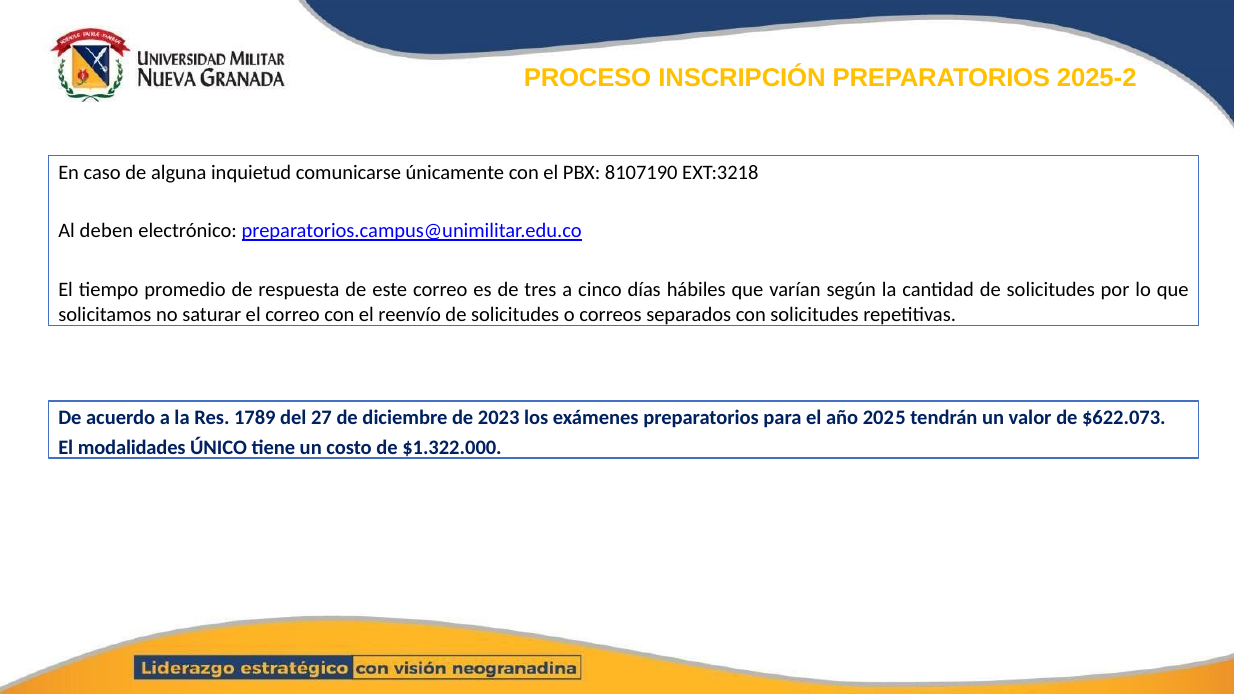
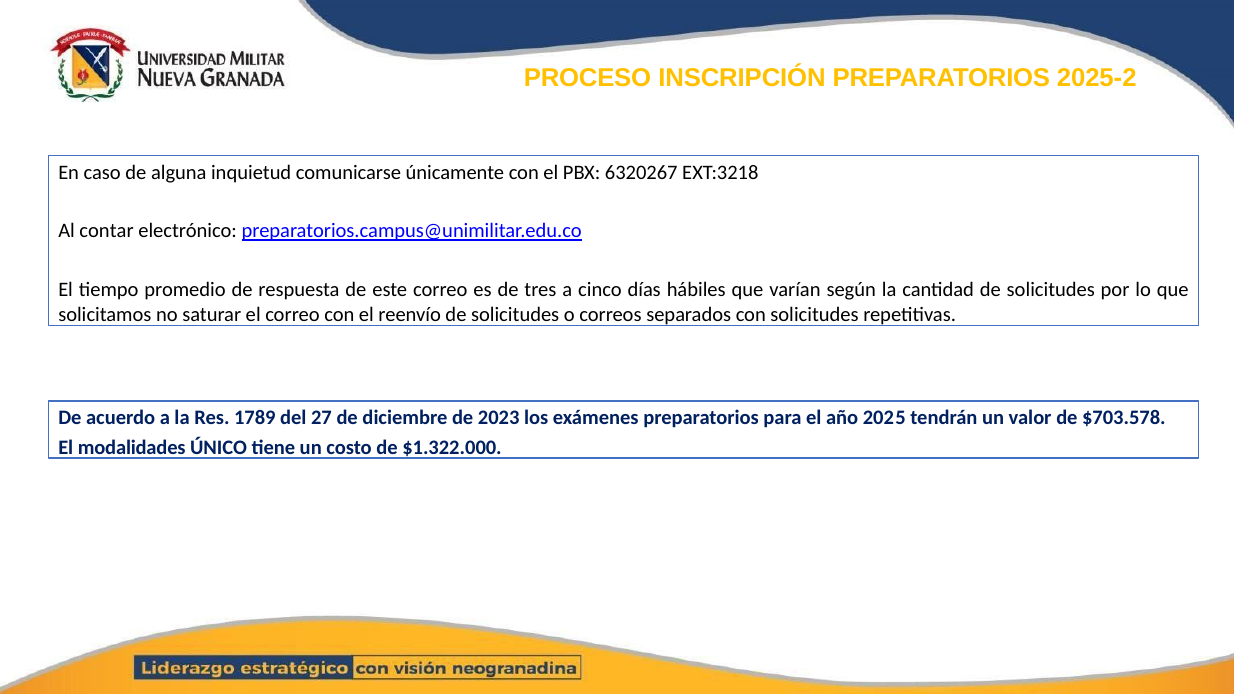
8107190: 8107190 -> 6320267
deben: deben -> contar
$622.073: $622.073 -> $703.578
